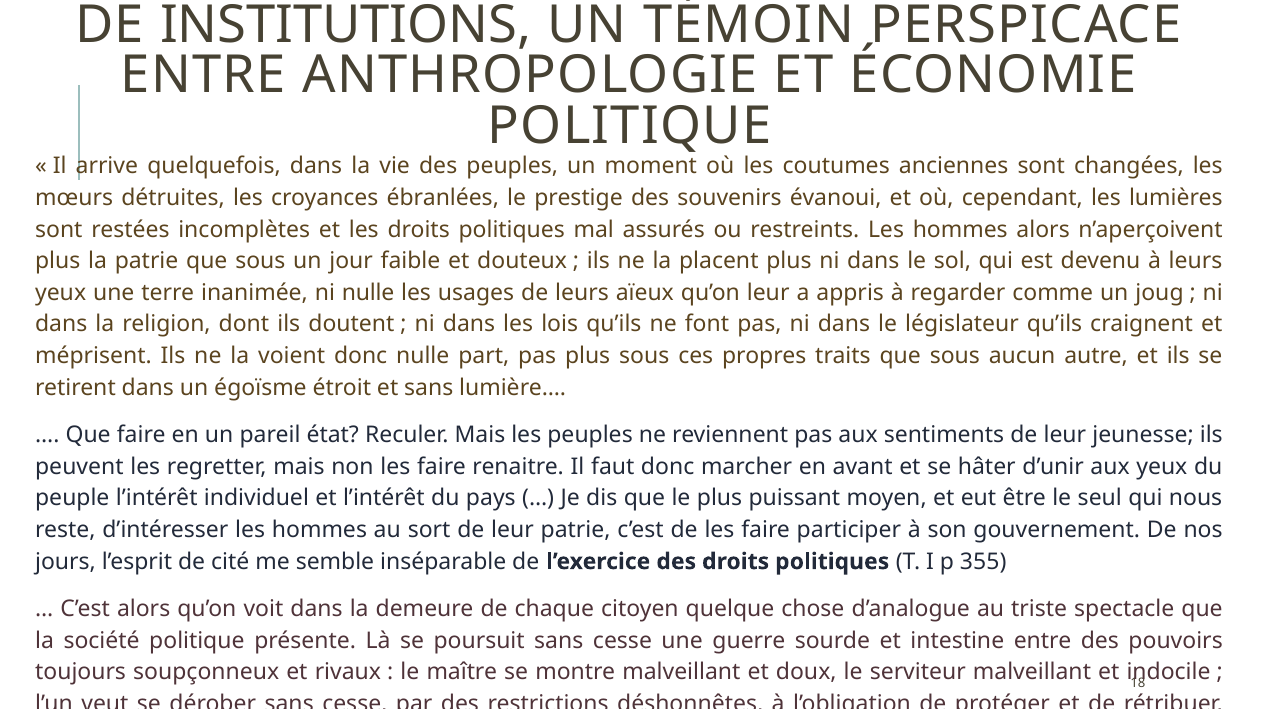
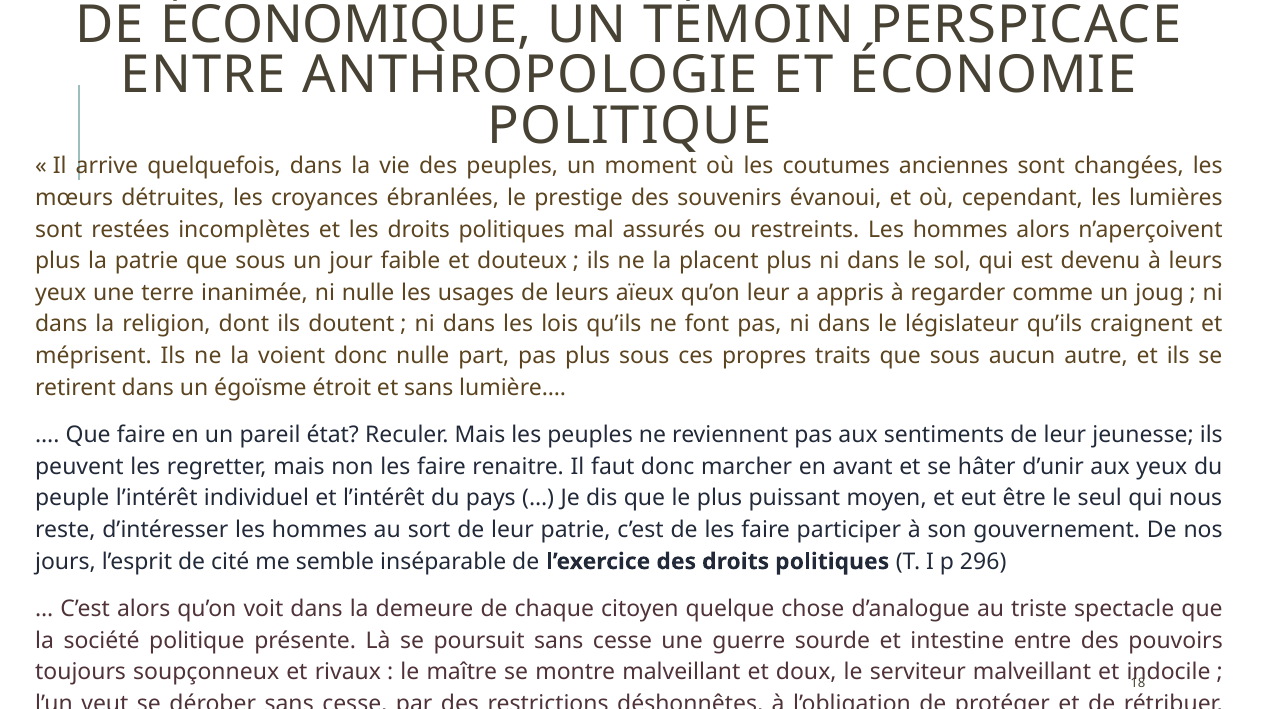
INSTITUTIONS: INSTITUTIONS -> ÉCONOMIQUE
355: 355 -> 296
